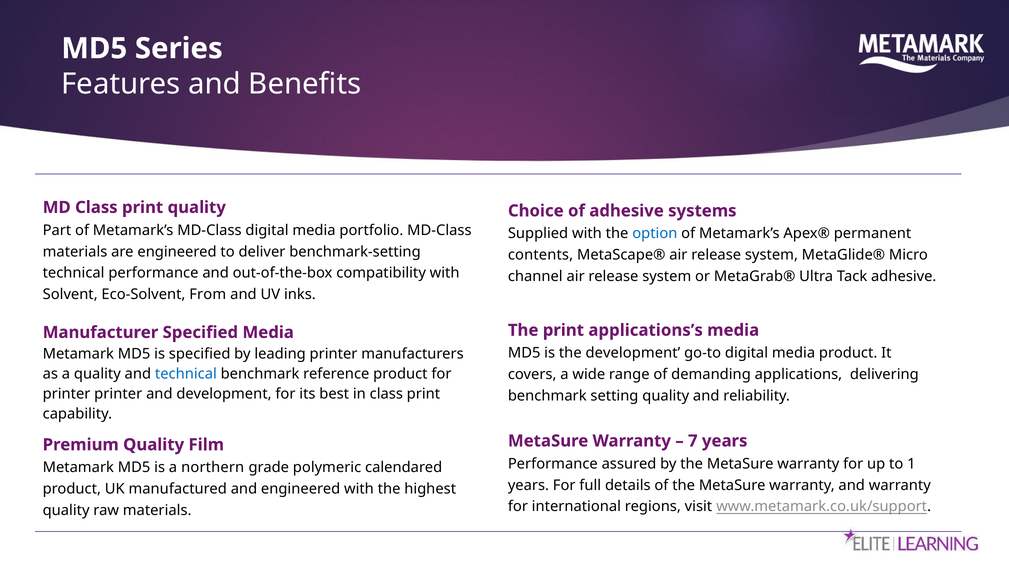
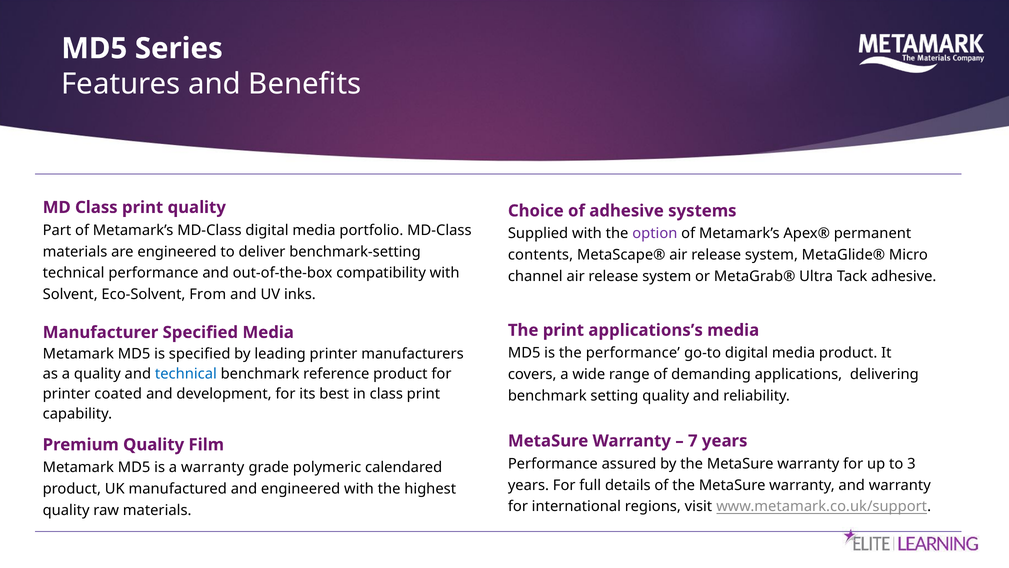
option colour: blue -> purple
the development: development -> performance
printer printer: printer -> coated
1: 1 -> 3
a northern: northern -> warranty
